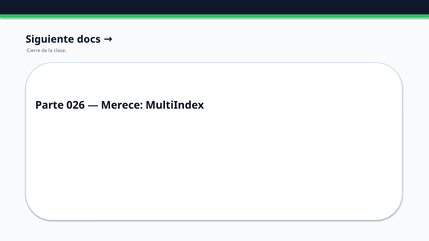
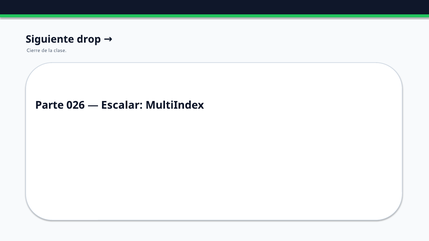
docs: docs -> drop
Merece: Merece -> Escalar
